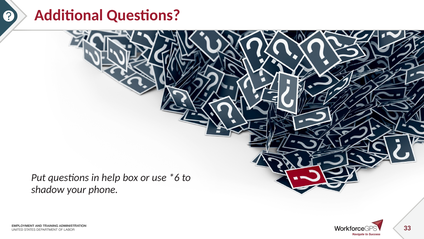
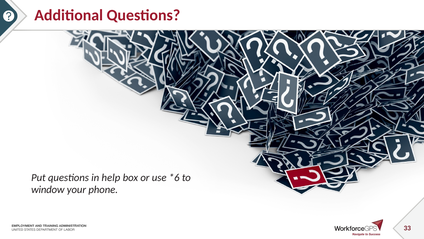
shadow: shadow -> window
